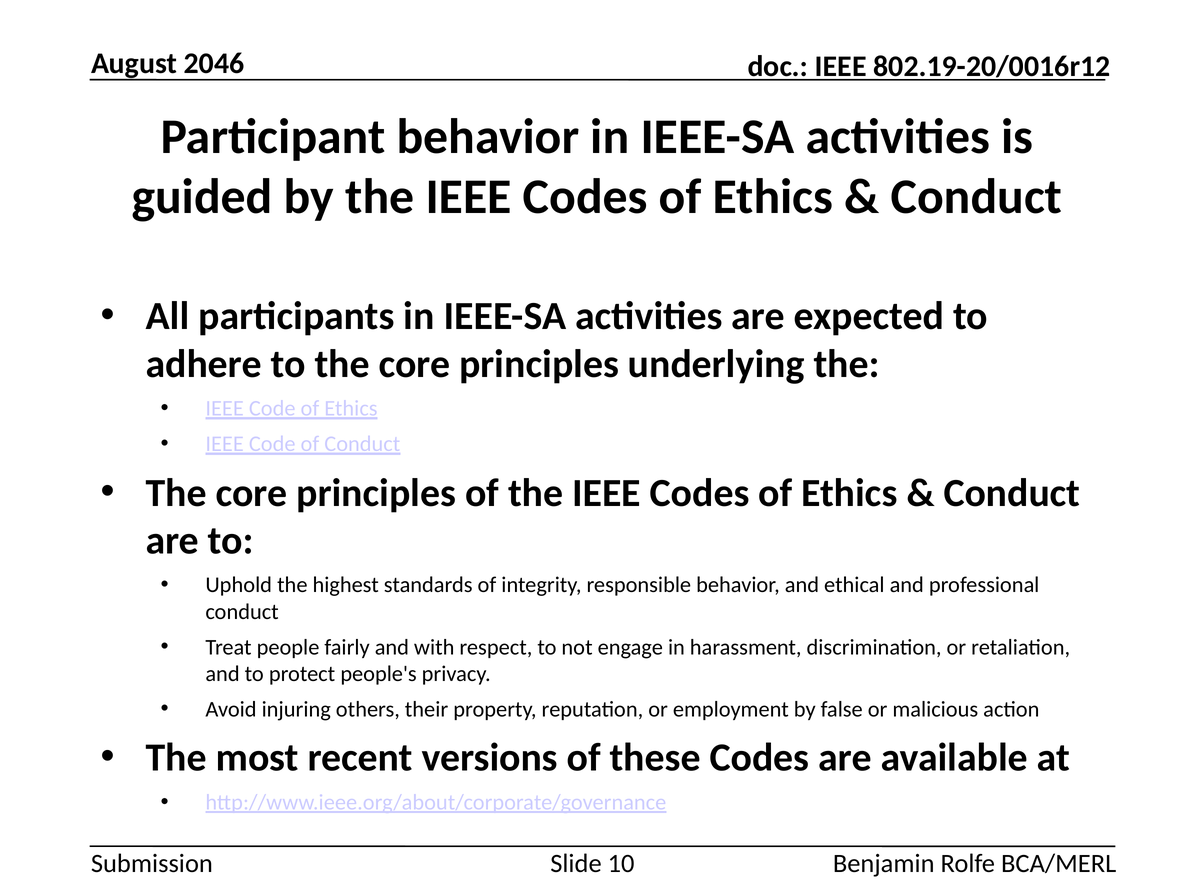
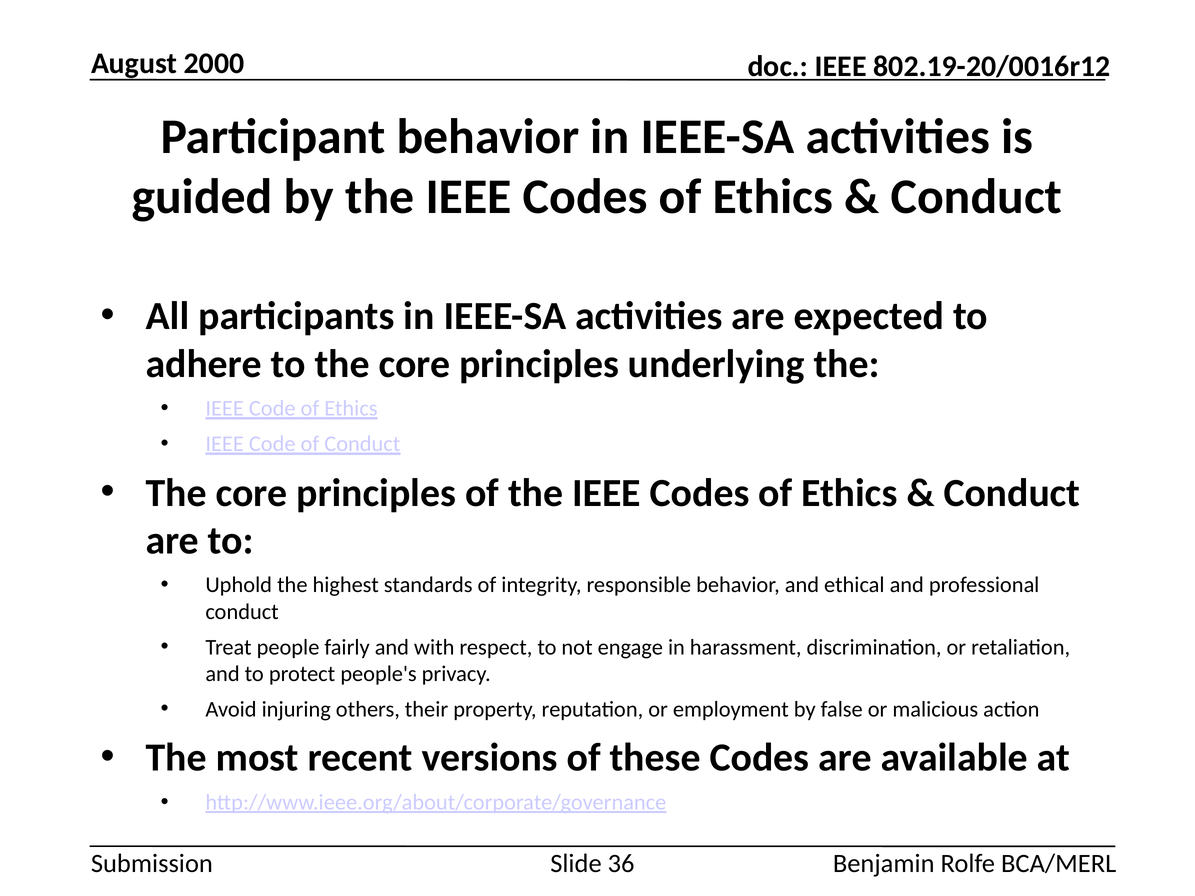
2046: 2046 -> 2000
10: 10 -> 36
